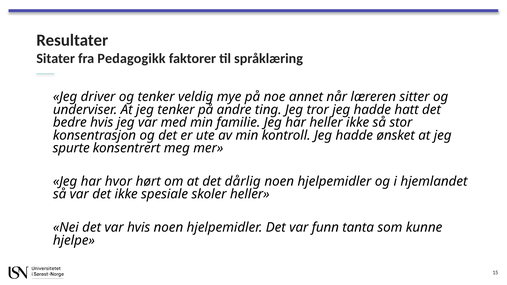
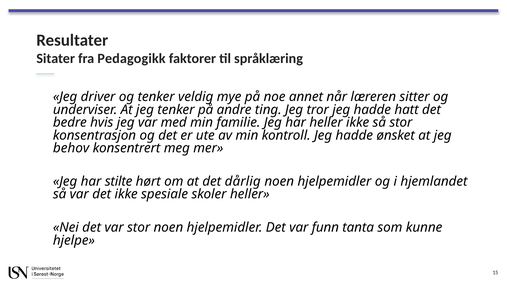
spurte: spurte -> behov
hvor: hvor -> stilte
var hvis: hvis -> stor
